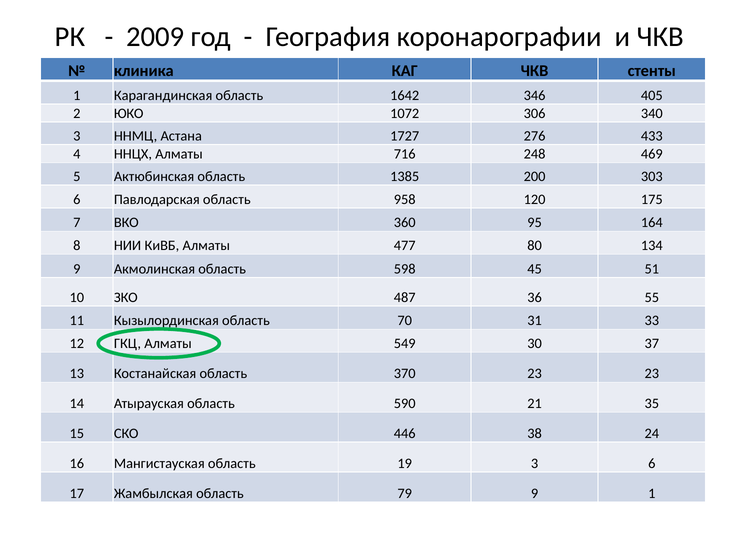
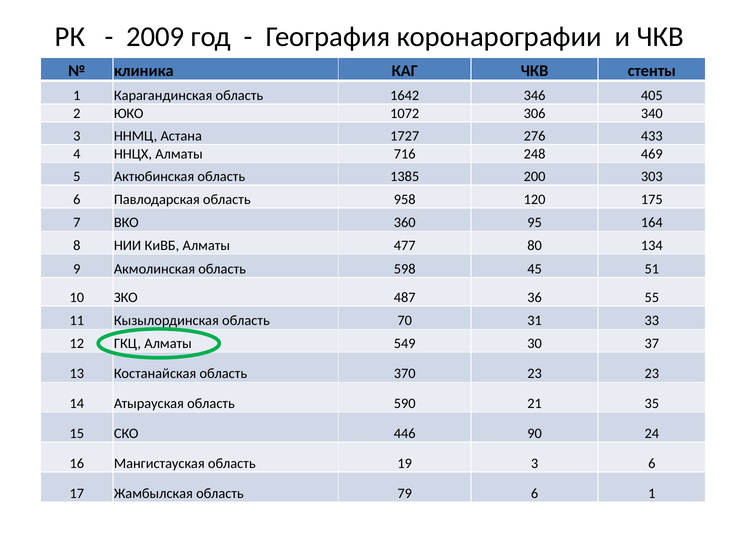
38: 38 -> 90
79 9: 9 -> 6
